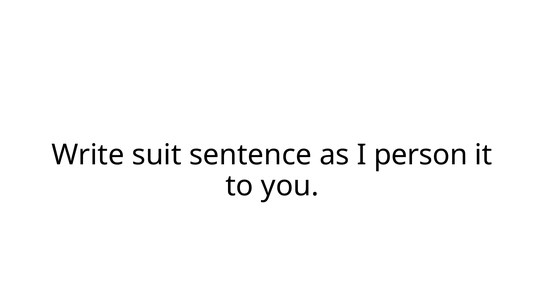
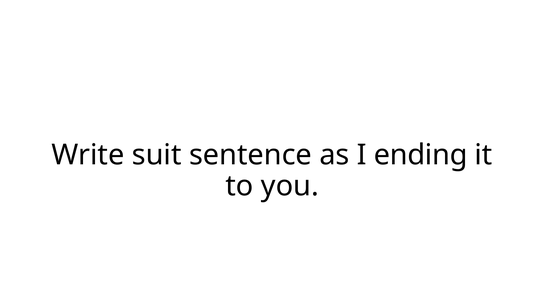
person: person -> ending
